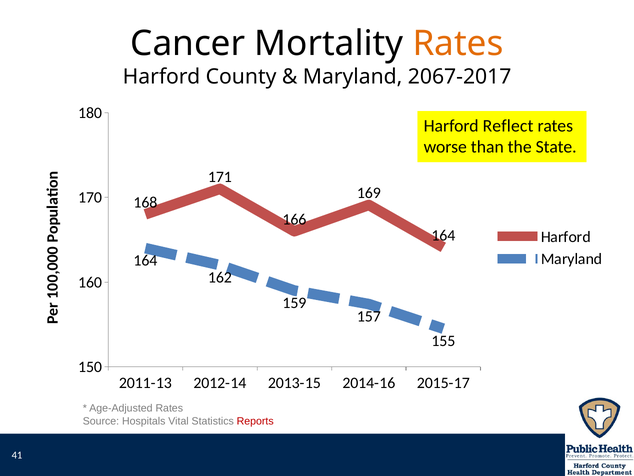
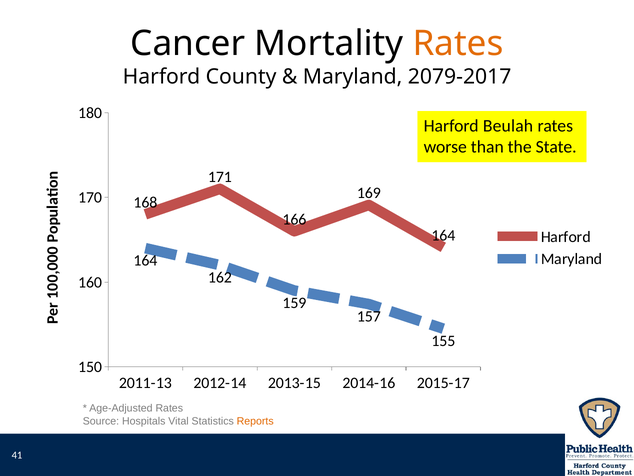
2067-2017: 2067-2017 -> 2079-2017
Reflect: Reflect -> Beulah
Reports colour: red -> orange
